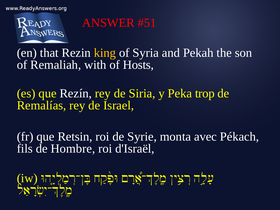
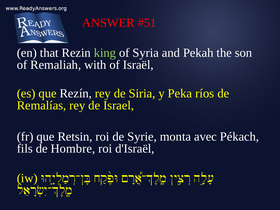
king colour: yellow -> light green
Hosts: Hosts -> Israël
trop: trop -> ríos
